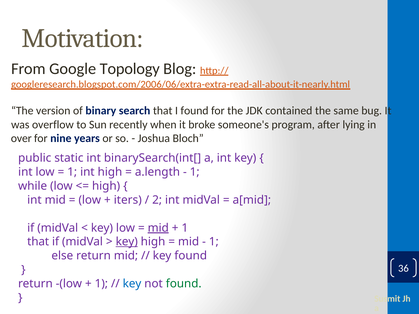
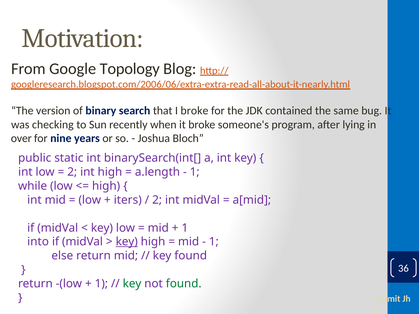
I found: found -> broke
overflow: overflow -> checking
1 at (72, 172): 1 -> 2
mid at (158, 228) underline: present -> none
that at (38, 242): that -> into
key at (132, 284) colour: blue -> green
